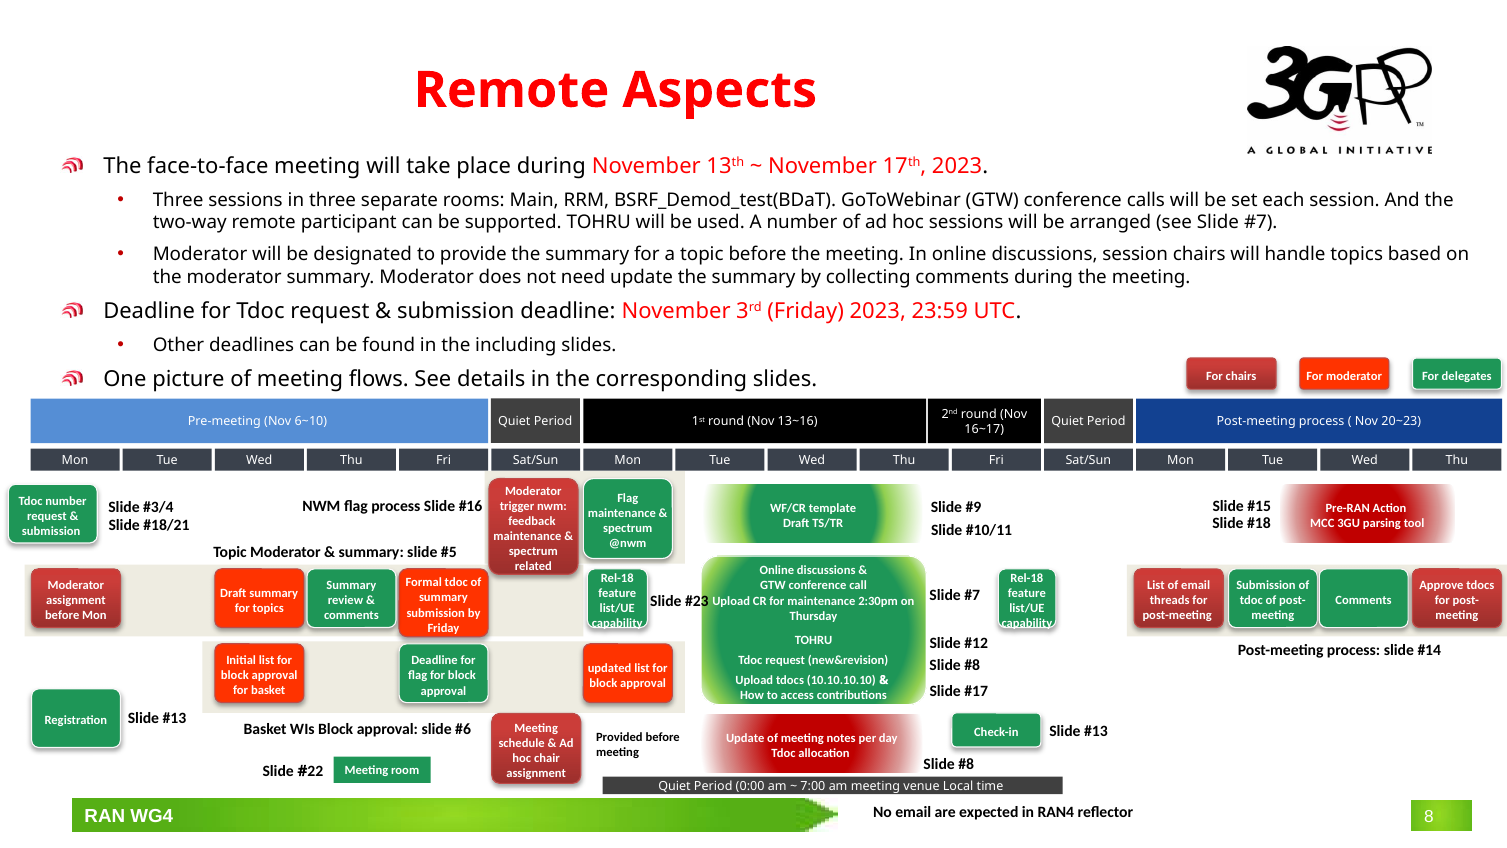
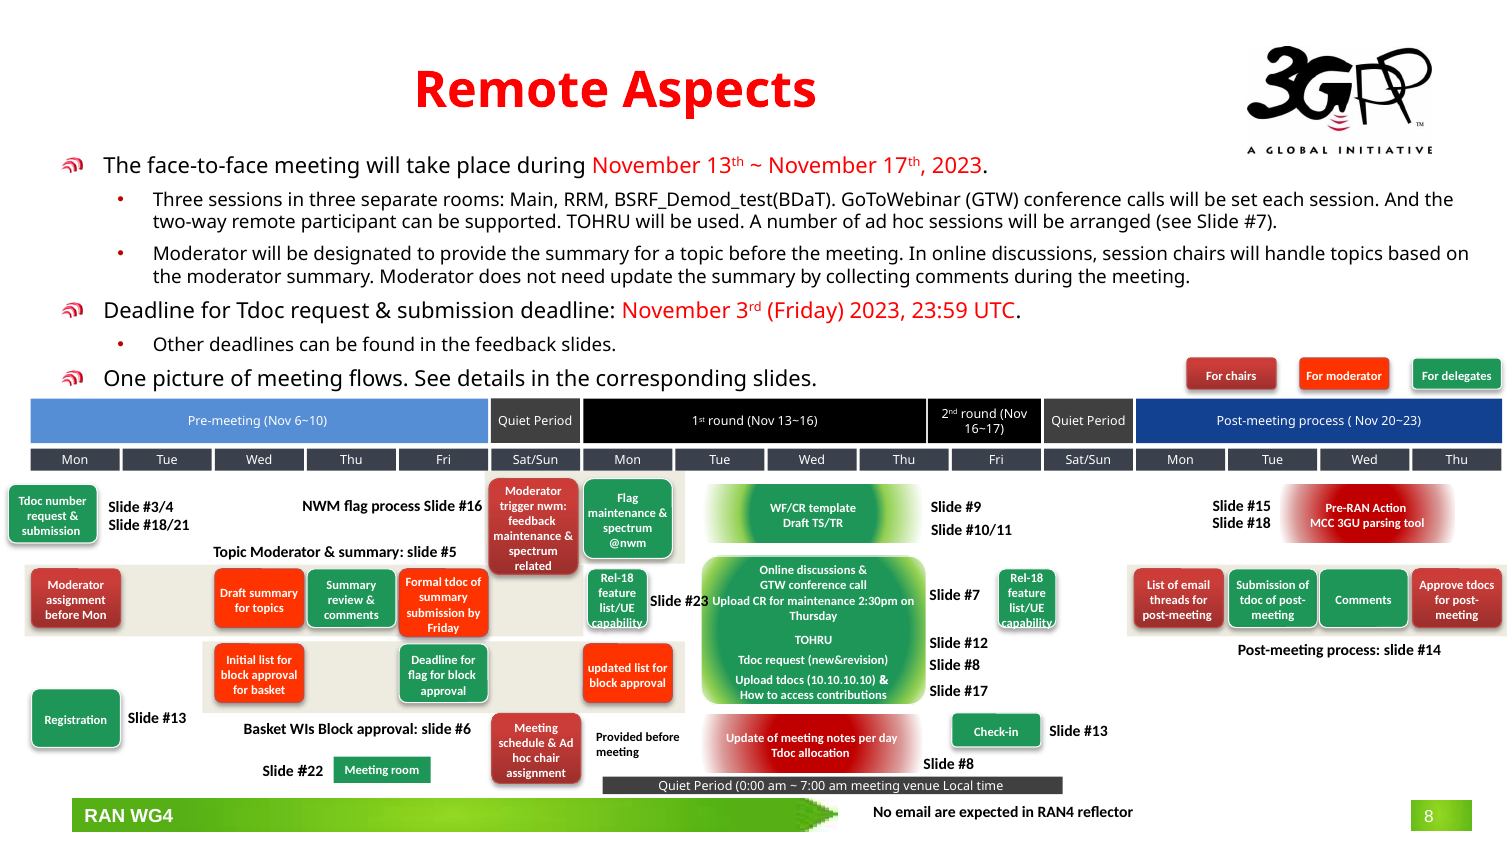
the including: including -> feedback
